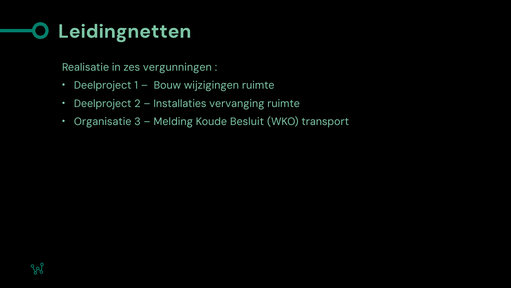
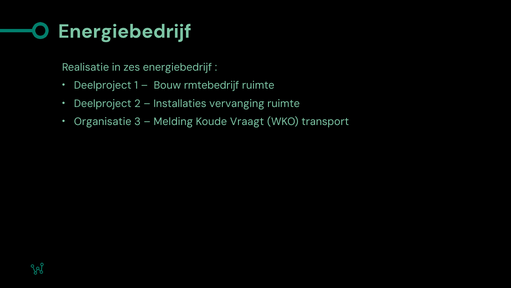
Leidingnetten at (125, 31): Leidingnetten -> Energiebedrijf
zes vergunningen: vergunningen -> energiebedrijf
wijzigingen: wijzigingen -> rmtebedrijf
Besluit: Besluit -> Vraagt
